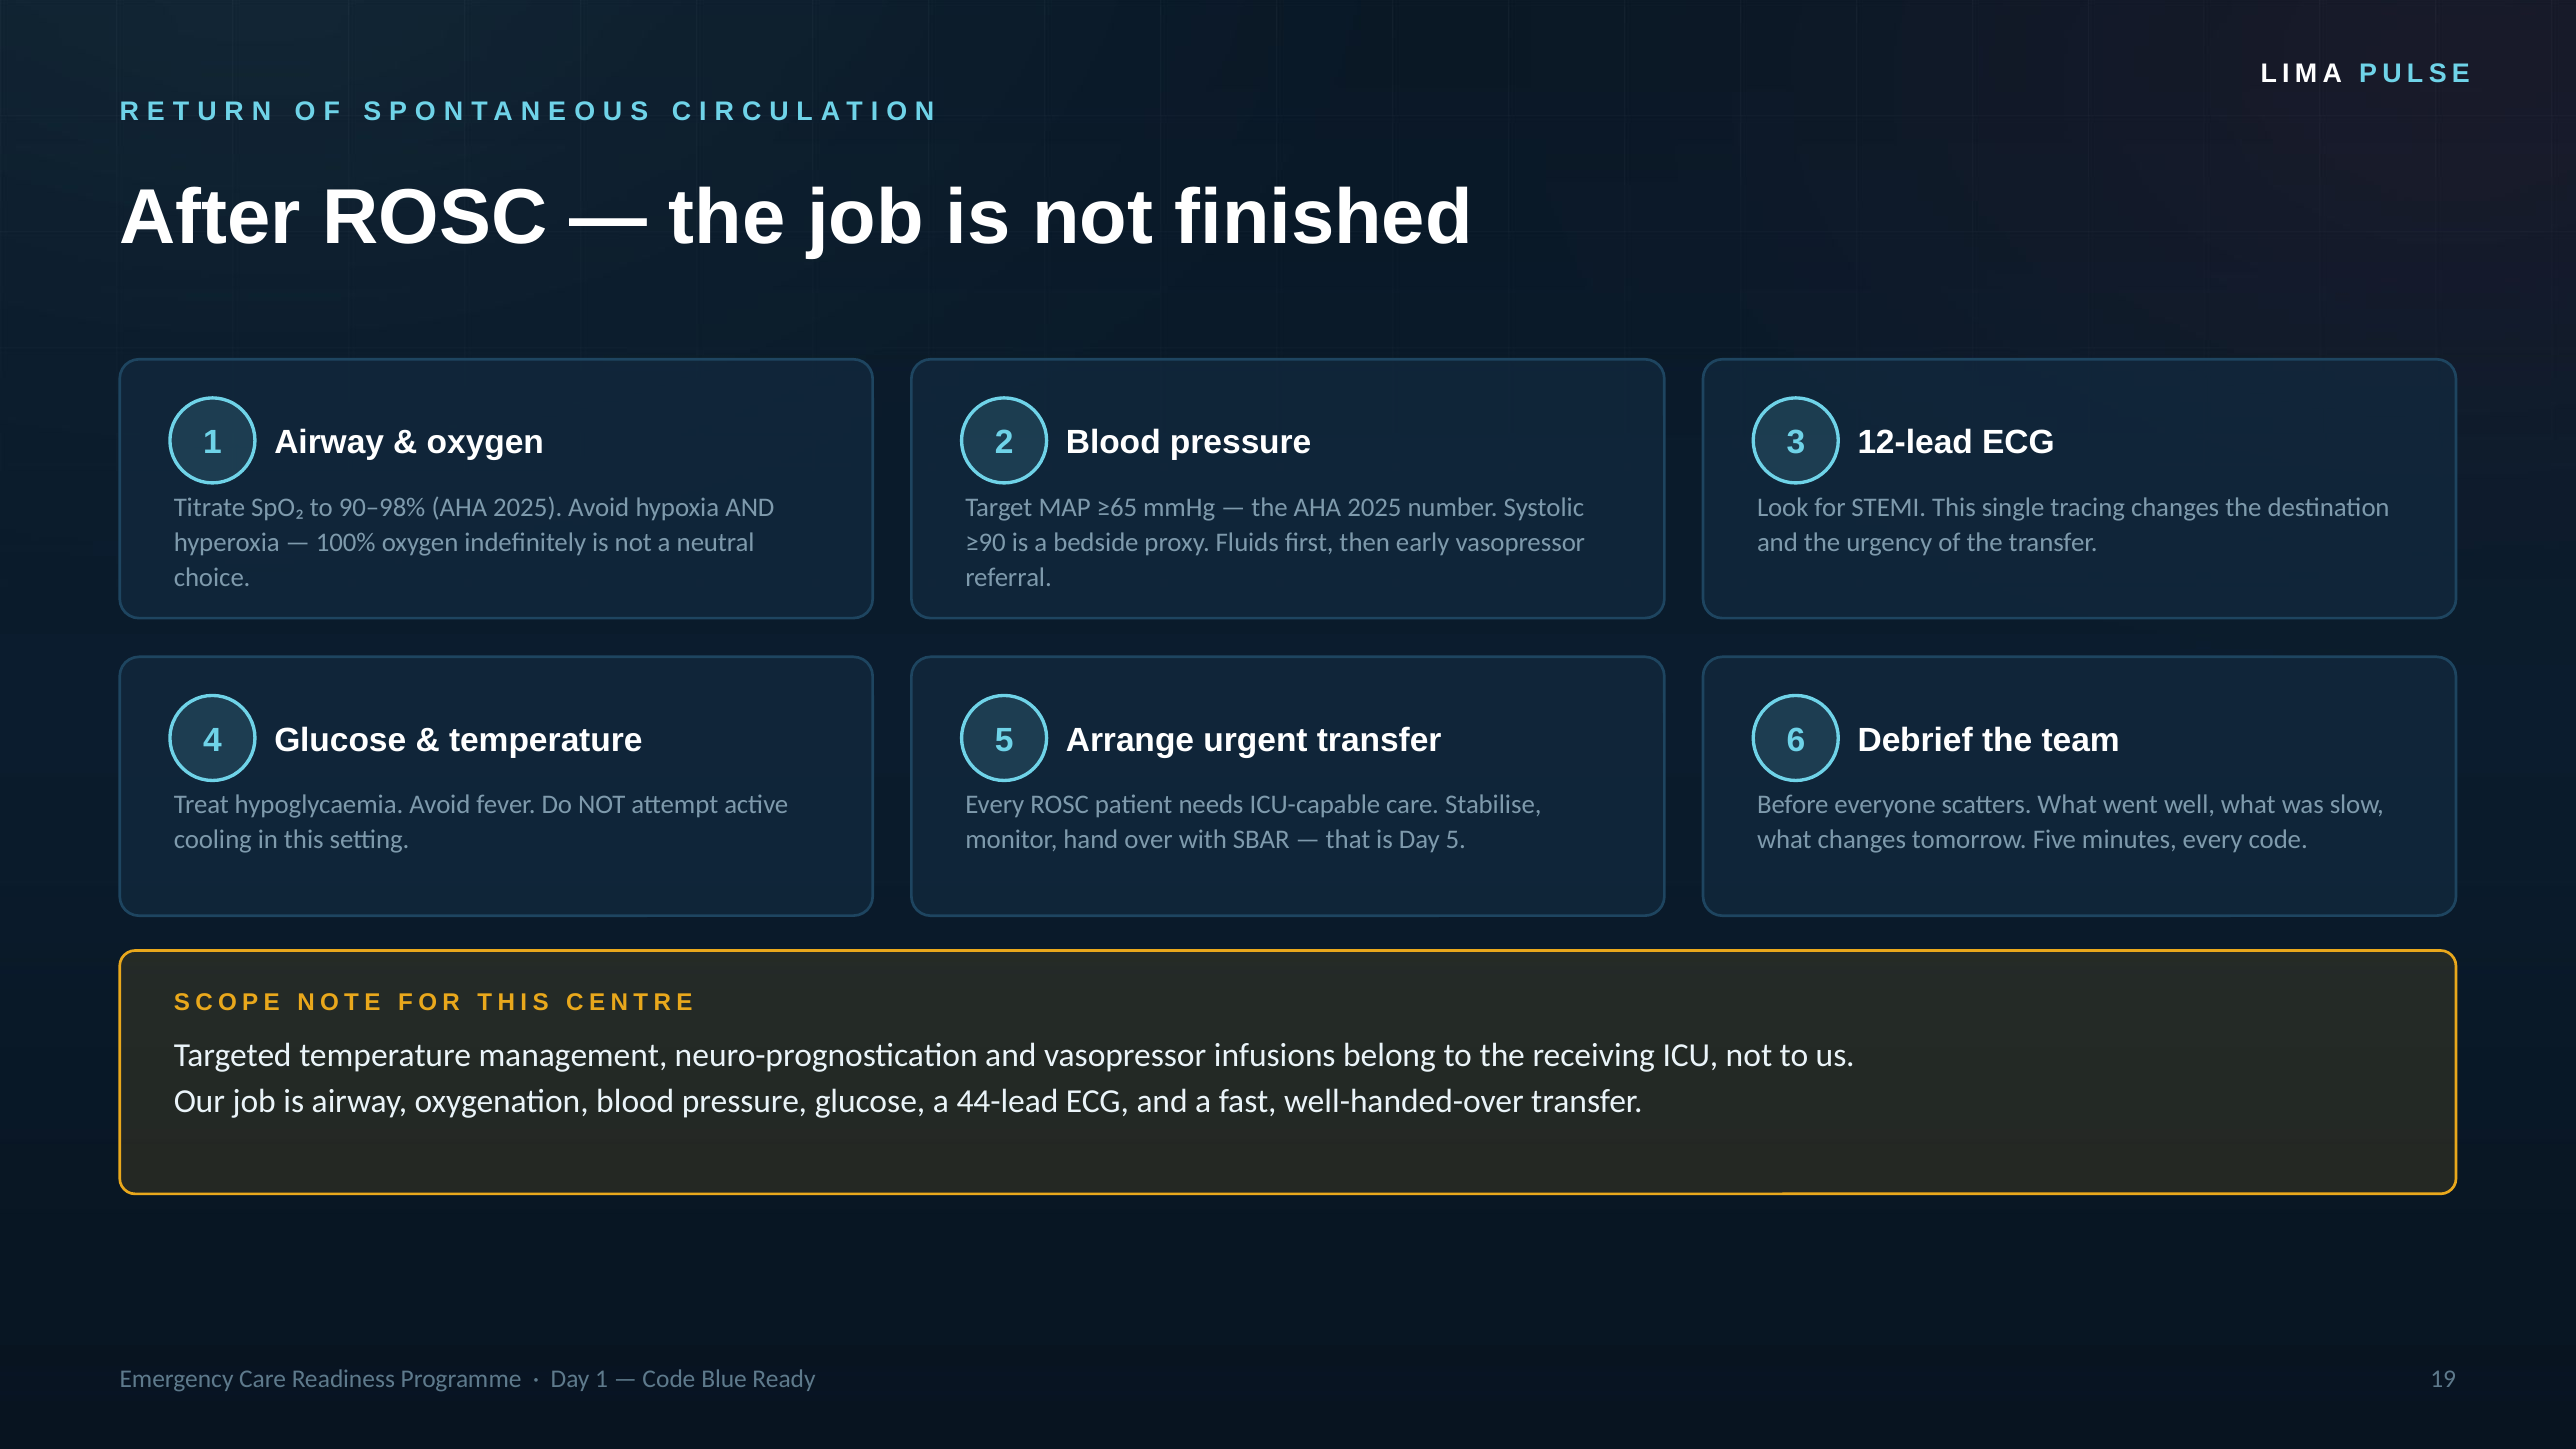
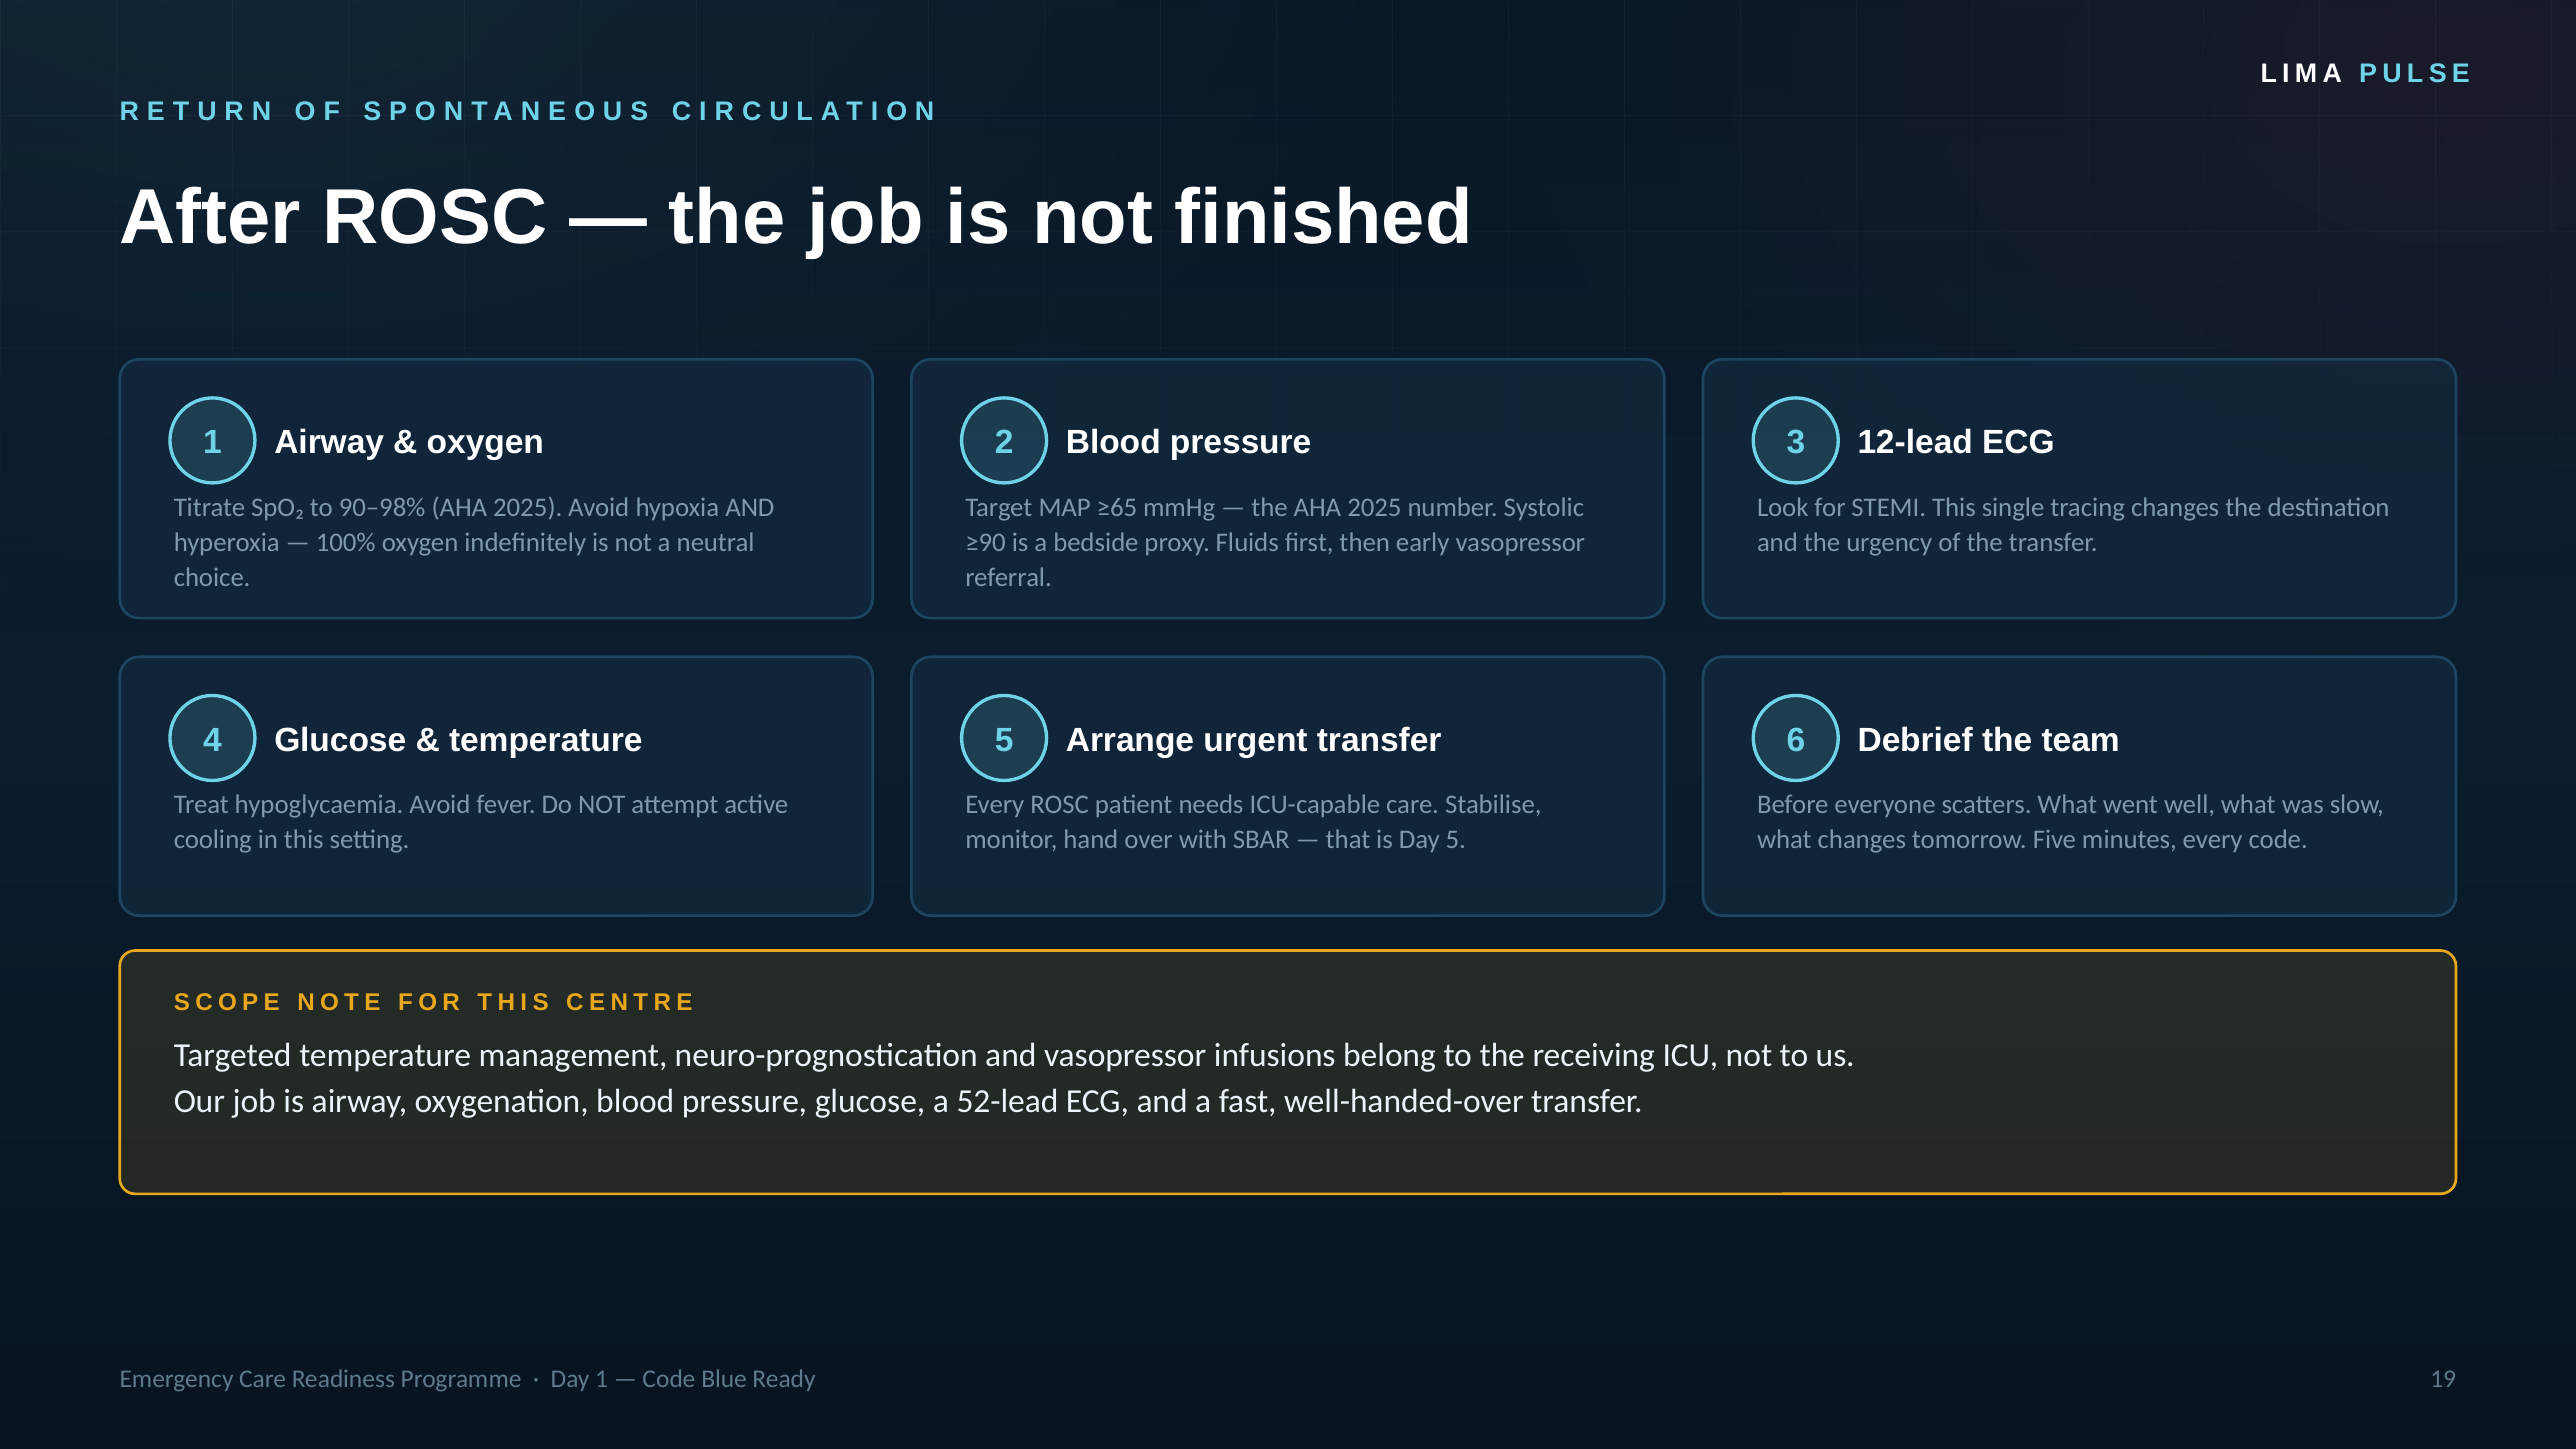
44-lead: 44-lead -> 52-lead
